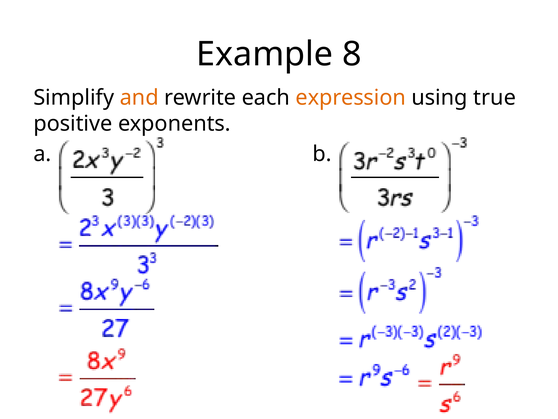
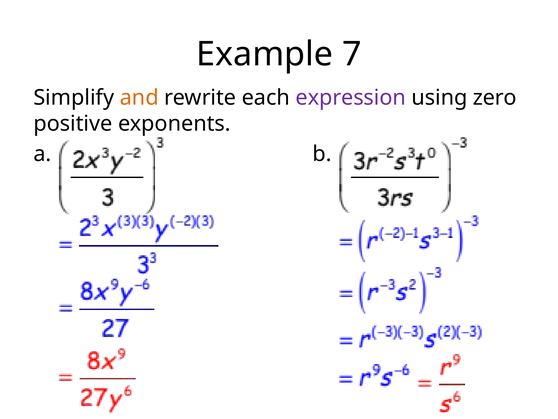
8: 8 -> 7
expression colour: orange -> purple
true: true -> zero
